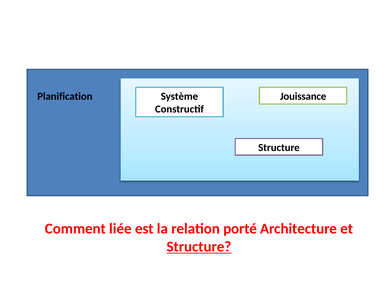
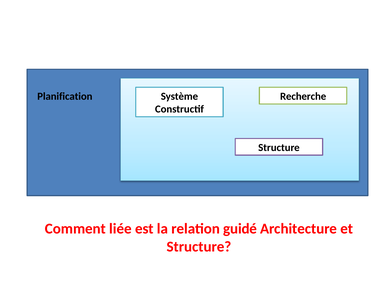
Jouissance: Jouissance -> Recherche
porté: porté -> guidé
Structure at (199, 247) underline: present -> none
